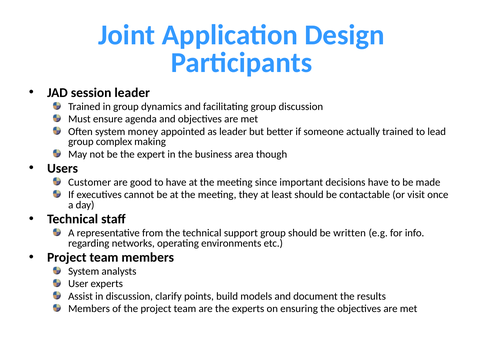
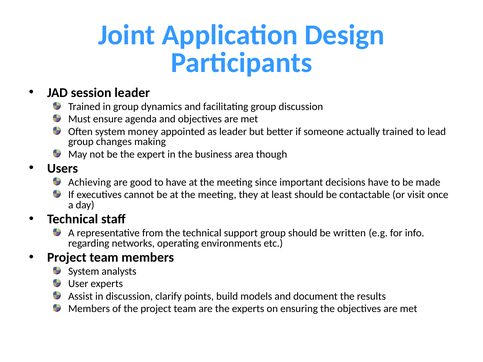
complex: complex -> changes
Customer: Customer -> Achieving
